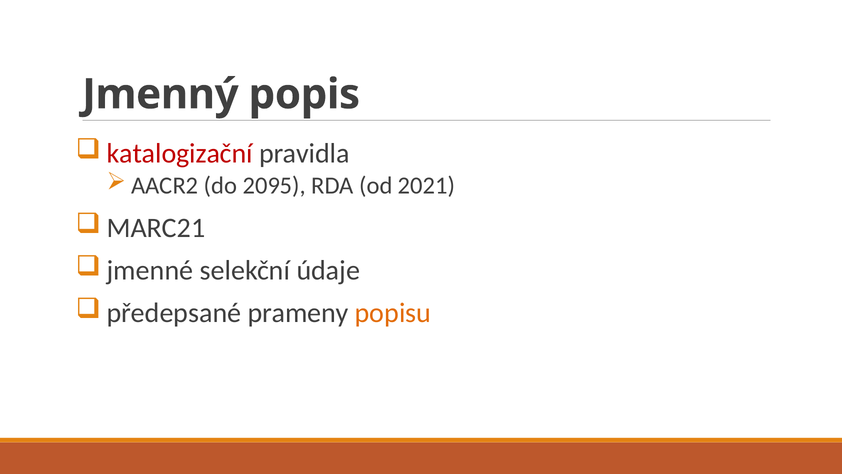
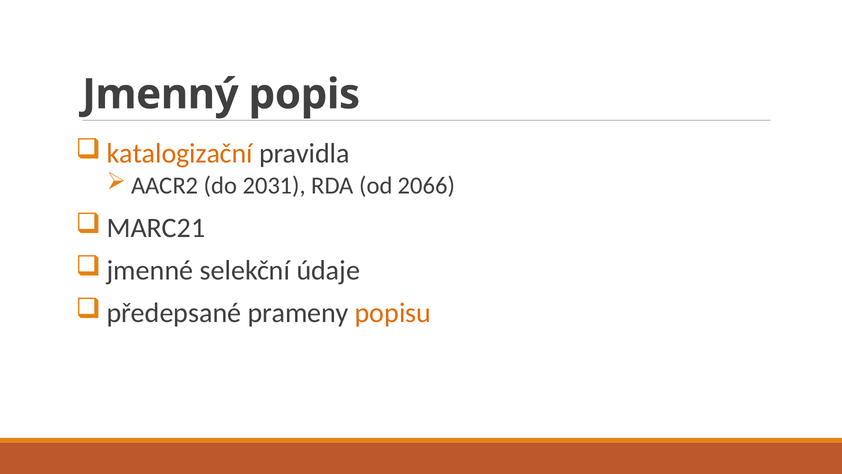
katalogizační colour: red -> orange
2095: 2095 -> 2031
2021: 2021 -> 2066
